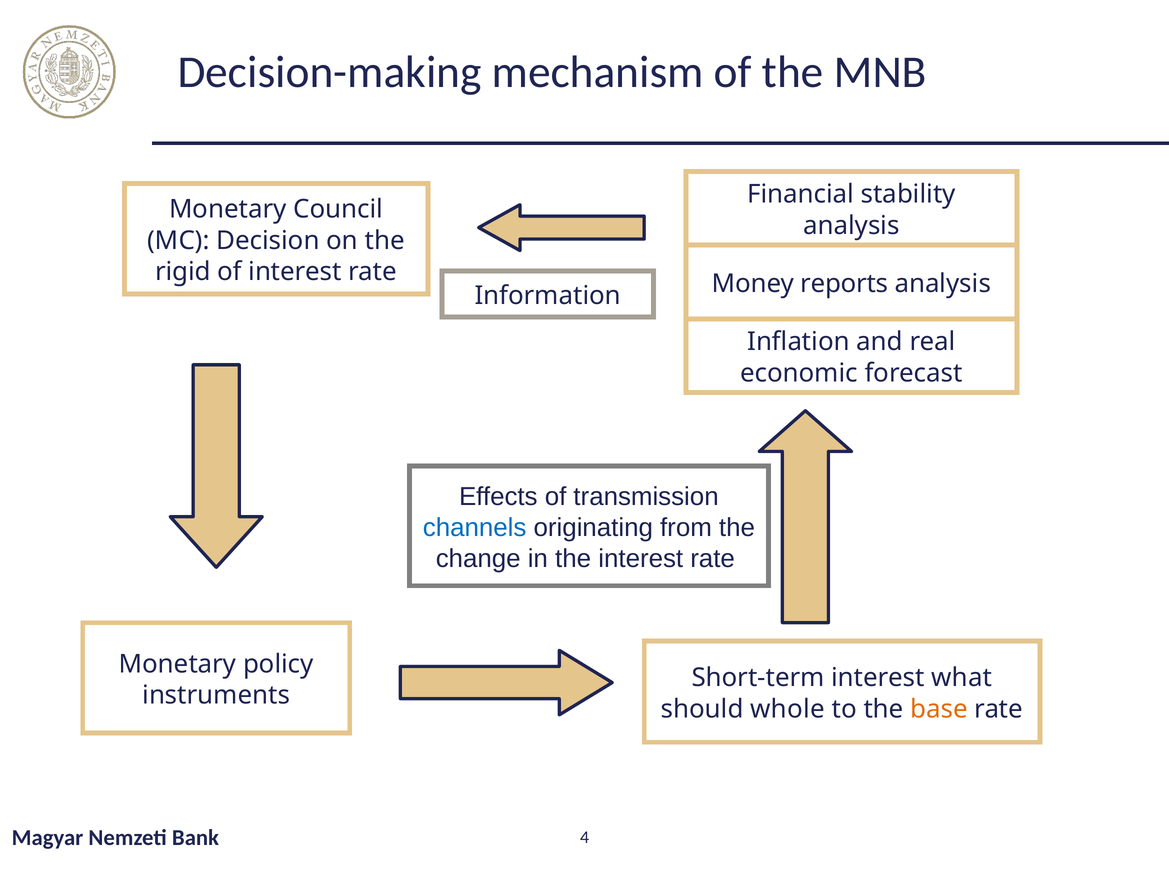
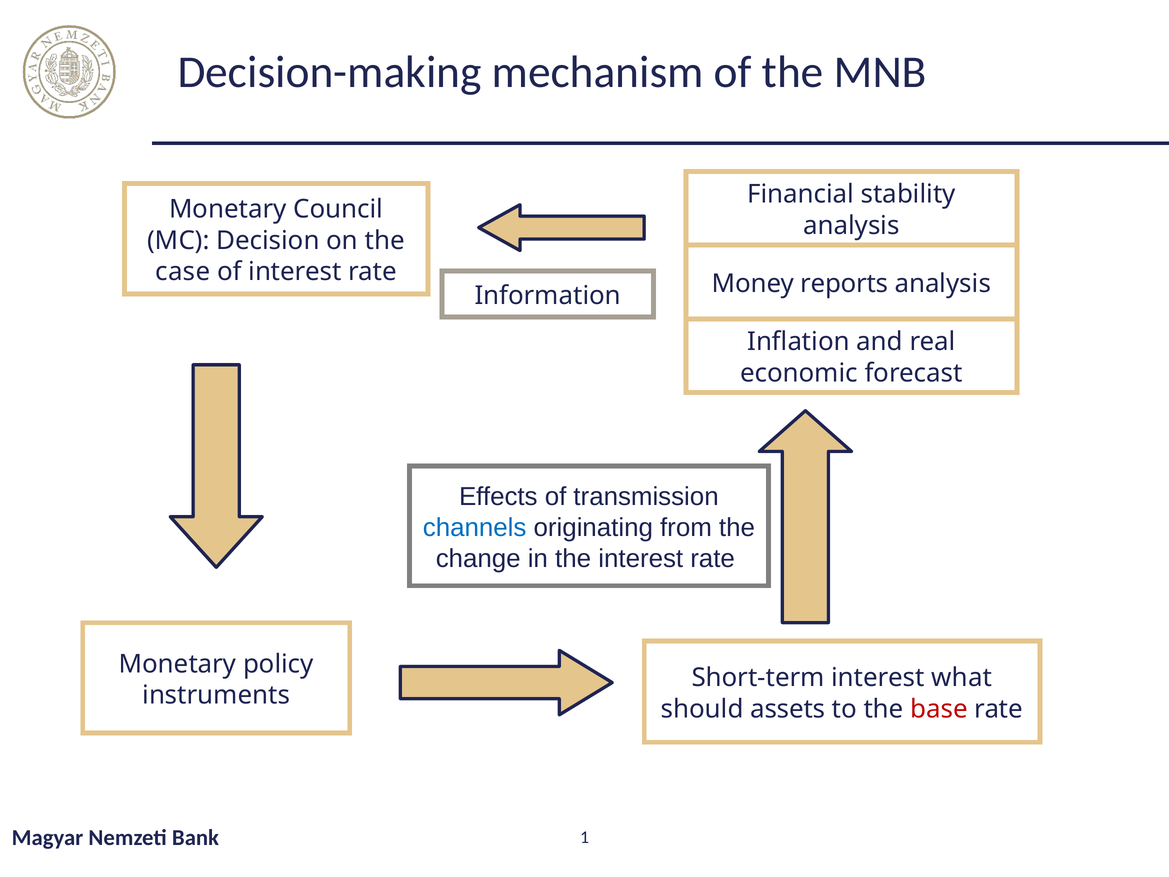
rigid: rigid -> case
whole: whole -> assets
base colour: orange -> red
4: 4 -> 1
